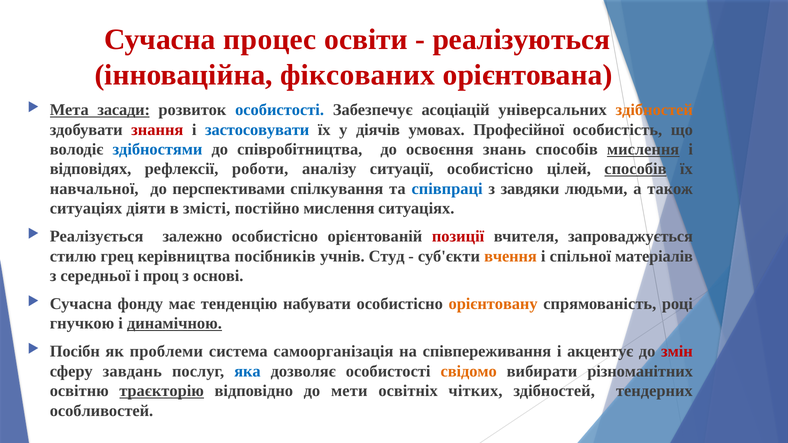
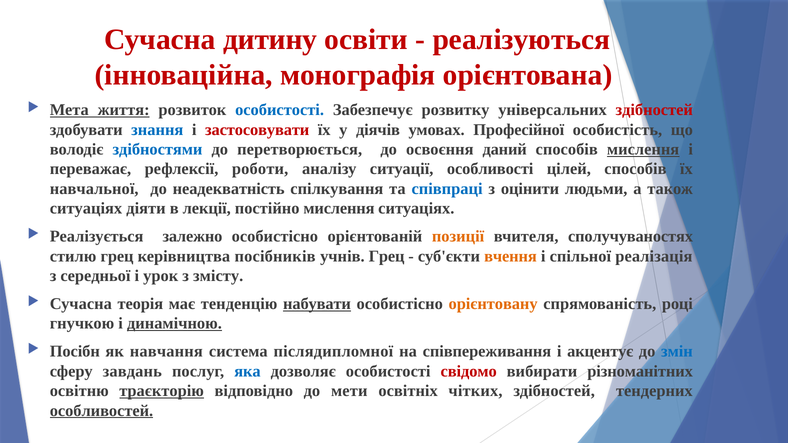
процес: процес -> дитину
фіксованих: фіксованих -> монографія
засади: засади -> життя
асоціацій: асоціацій -> розвитку
здібностей at (654, 110) colour: orange -> red
знання colour: red -> blue
застосовувати colour: blue -> red
співробітництва: співробітництва -> перетворюється
знань: знань -> даний
відповідях: відповідях -> переважає
ситуації особистісно: особистісно -> особливості
способів at (635, 169) underline: present -> none
перспективами: перспективами -> неадекватність
завдяки: завдяки -> оцінити
змісті: змісті -> лекції
позиції colour: red -> orange
запроваджується: запроваджується -> сполучуваностях
учнів Студ: Студ -> Грец
матеріалів: матеріалів -> реалізація
проц: проц -> урок
основі: основі -> змісту
фонду: фонду -> теорія
набувати underline: none -> present
проблеми: проблеми -> навчання
самоорганізація: самоорганізація -> післядипломної
змін colour: red -> blue
свідомо colour: orange -> red
особливостей underline: none -> present
